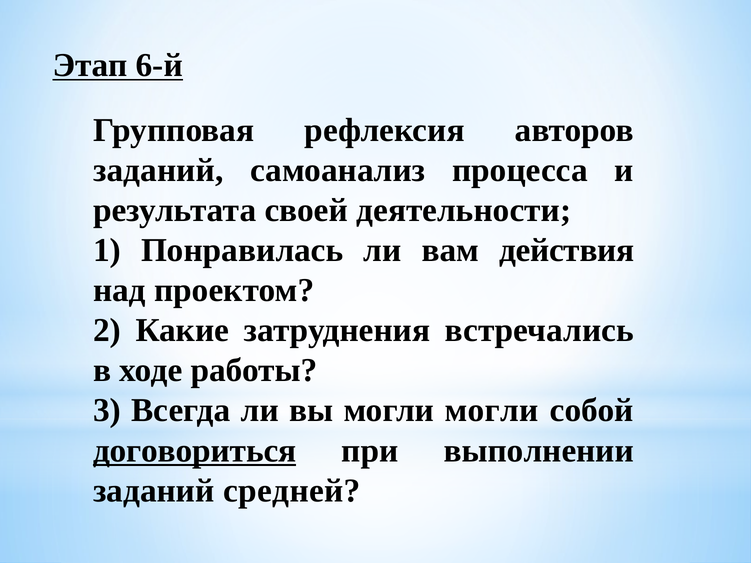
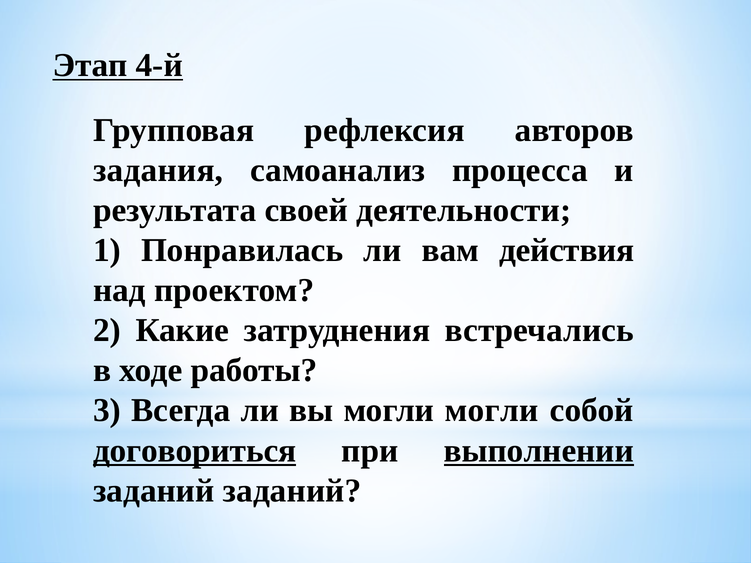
6-й: 6-й -> 4-й
заданий at (158, 170): заданий -> задания
выполнении underline: none -> present
заданий средней: средней -> заданий
